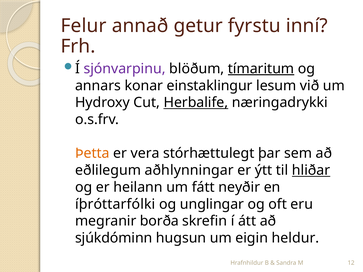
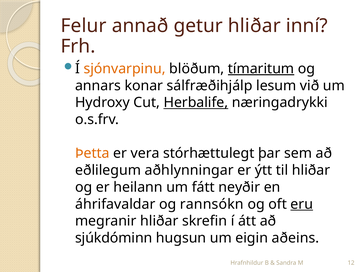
getur fyrstu: fyrstu -> hliðar
sjónvarpinu colour: purple -> orange
einstaklingur: einstaklingur -> sálfræðihjálp
hliðar at (311, 170) underline: present -> none
íþróttarfólki: íþróttarfólki -> áhrifavaldar
unglingar: unglingar -> rannsókn
eru underline: none -> present
megranir borða: borða -> hliðar
heldur: heldur -> aðeins
